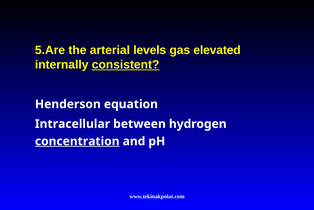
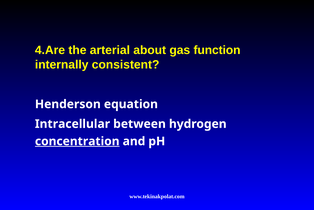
5.Are: 5.Are -> 4.Are
levels: levels -> about
elevated: elevated -> function
consistent underline: present -> none
